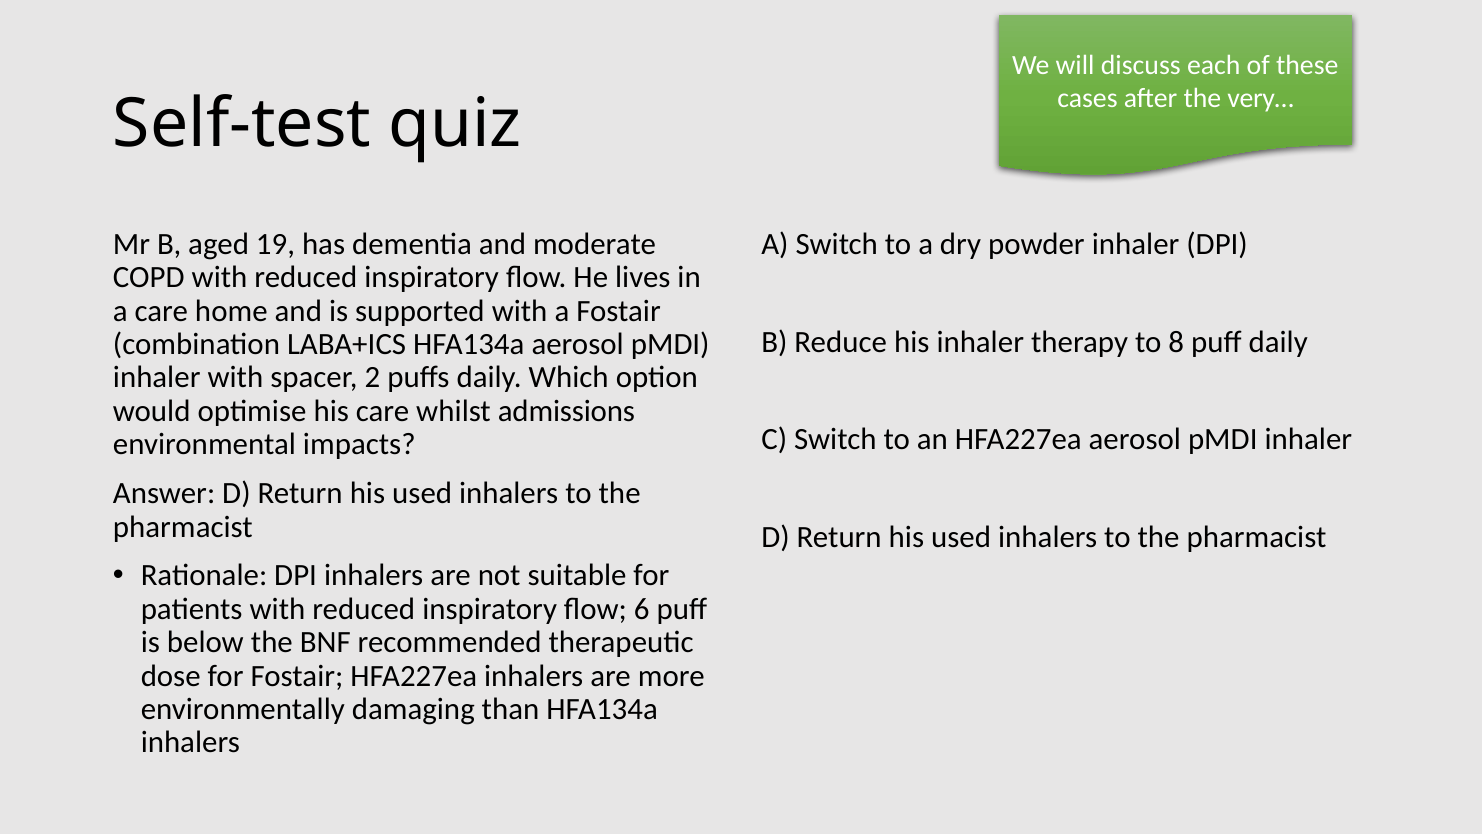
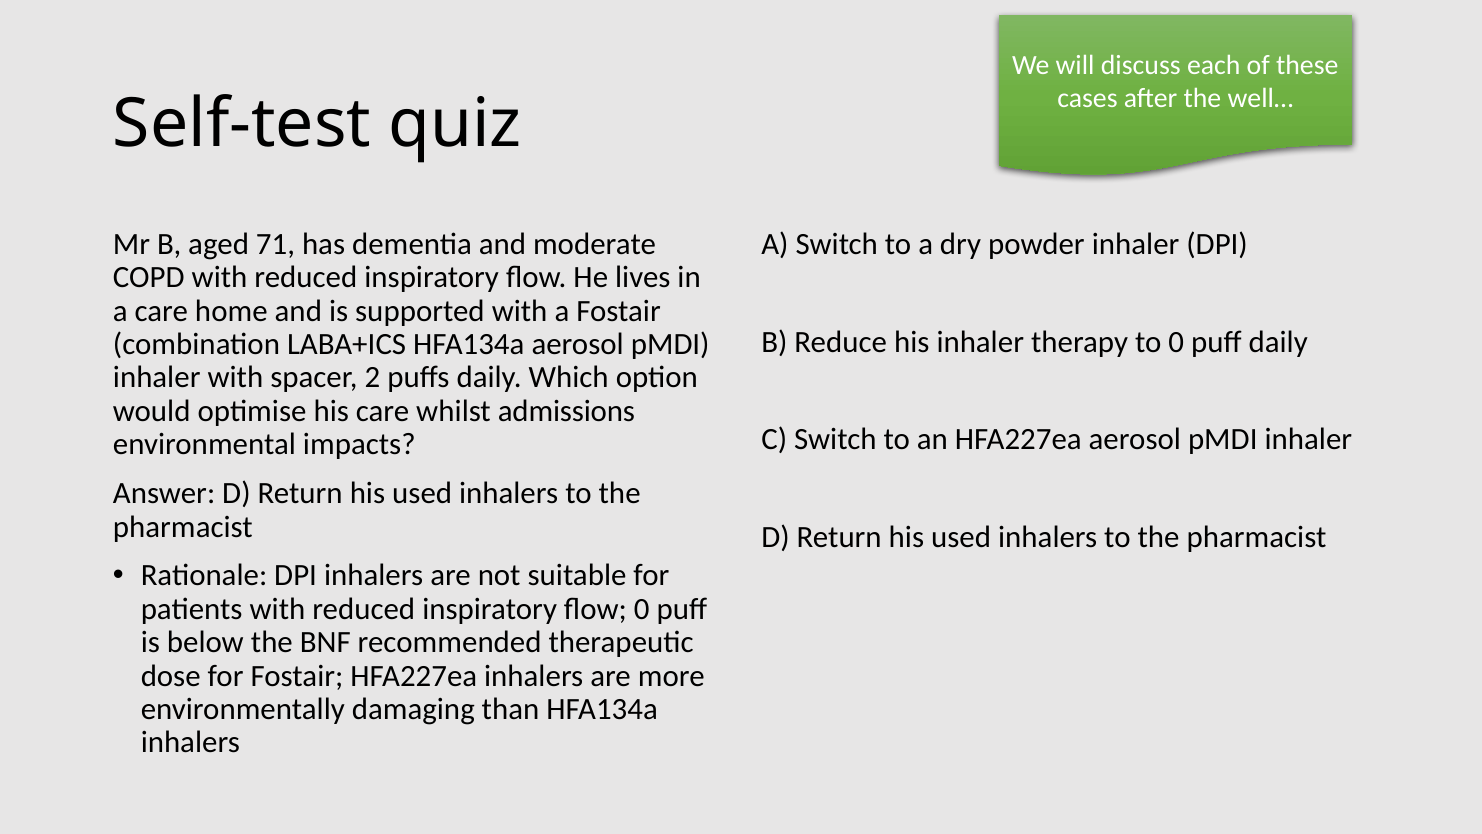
very…: very… -> well…
19: 19 -> 71
to 8: 8 -> 0
flow 6: 6 -> 0
